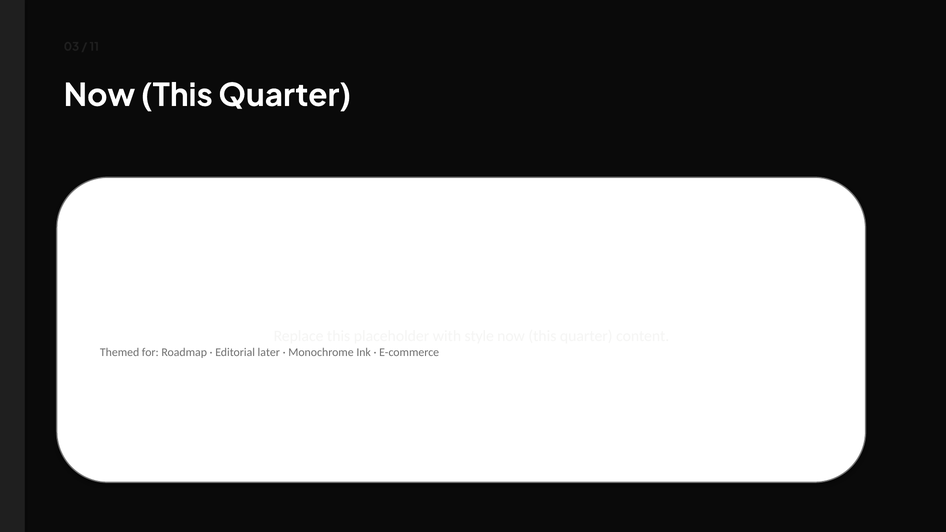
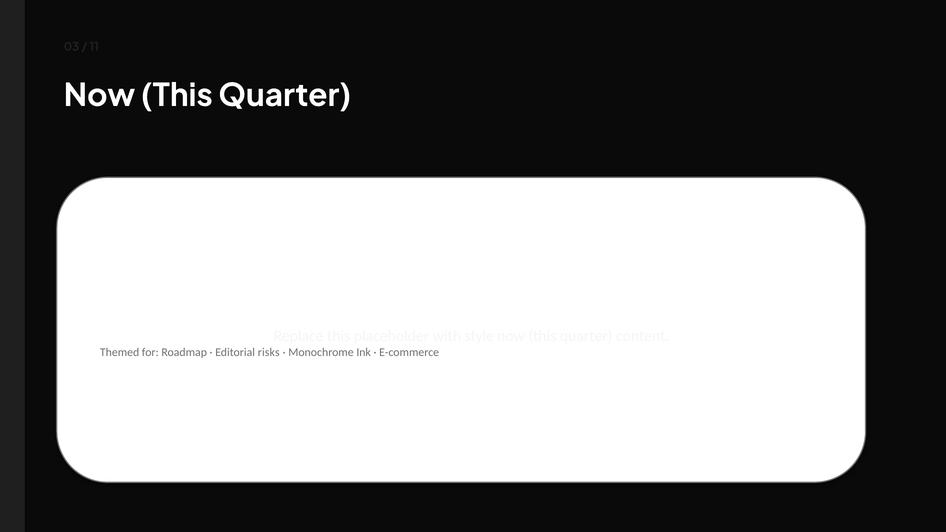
later: later -> risks
